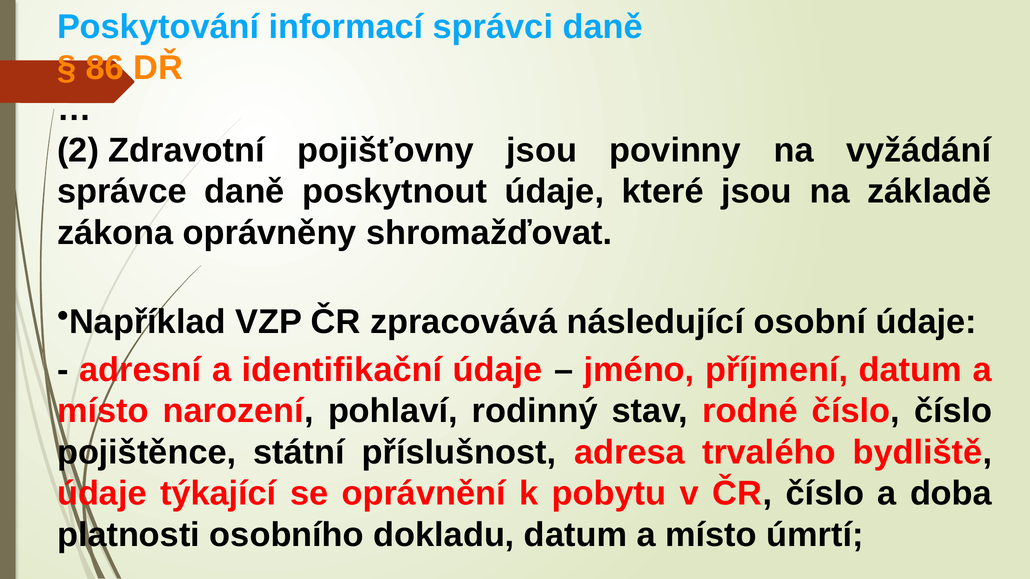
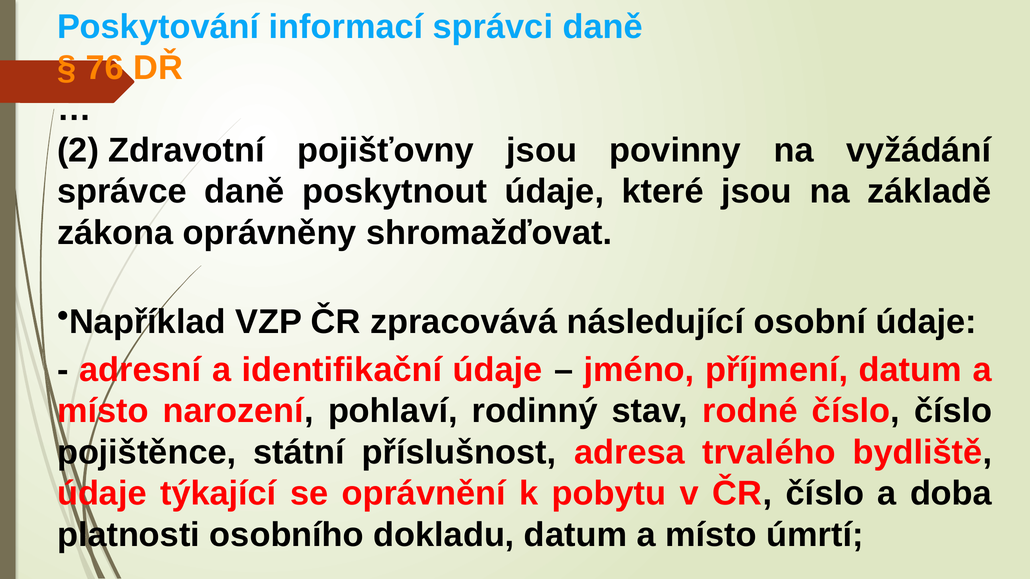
86: 86 -> 76
